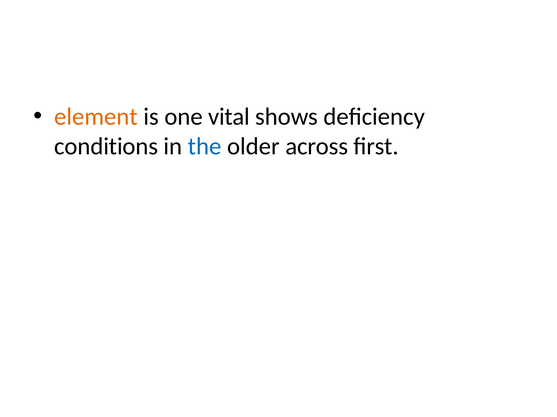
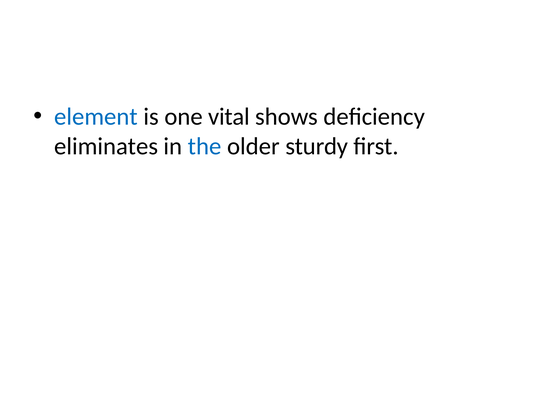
element colour: orange -> blue
conditions: conditions -> eliminates
across: across -> sturdy
